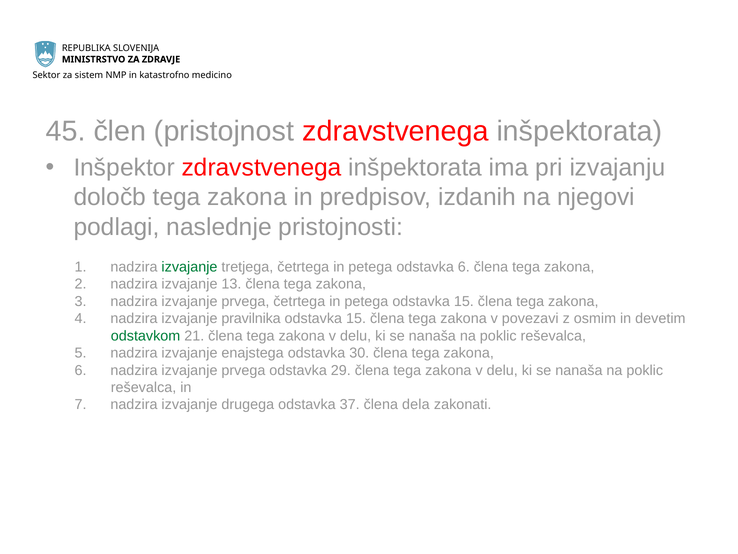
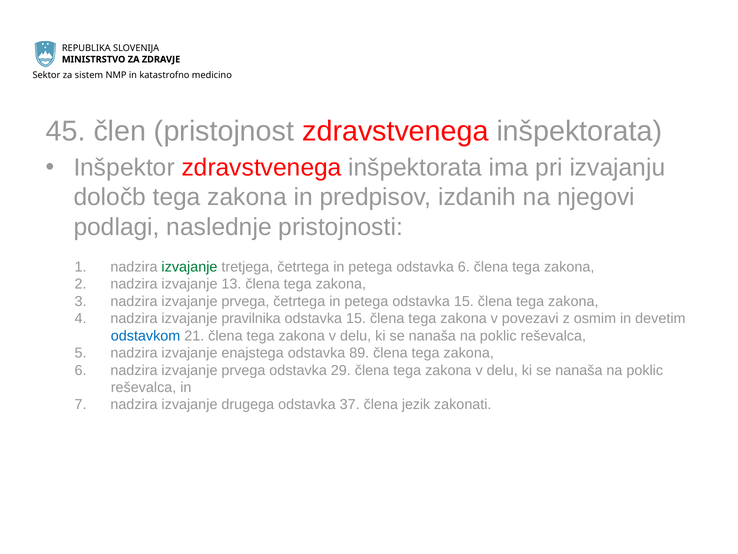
odstavkom colour: green -> blue
30: 30 -> 89
dela: dela -> jezik
